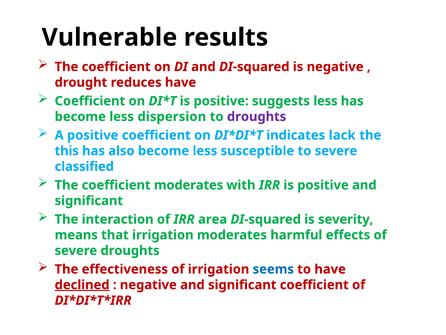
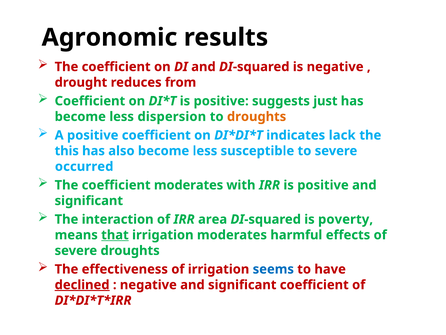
Vulnerable: Vulnerable -> Agronomic
reduces have: have -> from
suggests less: less -> just
droughts at (257, 116) colour: purple -> orange
classified: classified -> occurred
severity: severity -> poverty
that underline: none -> present
